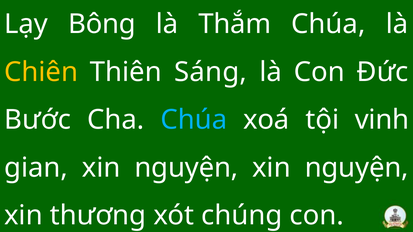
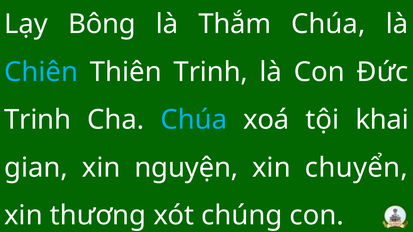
Chiên colour: yellow -> light blue
Thiên Sáng: Sáng -> Trinh
Bước at (38, 120): Bước -> Trinh
vinh: vinh -> khai
nguyện at (357, 168): nguyện -> chuyển
